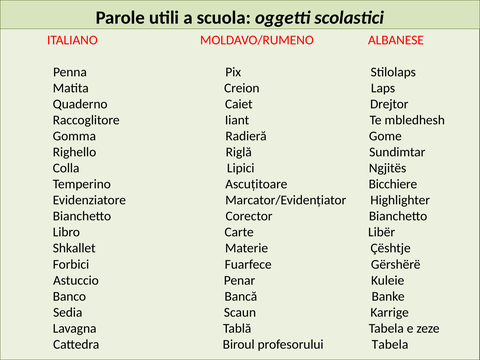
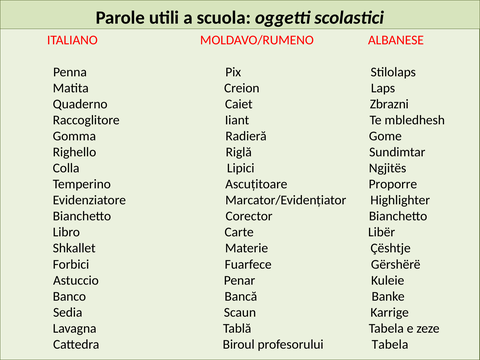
Drejtor: Drejtor -> Zbrazni
Bicchiere: Bicchiere -> Proporre
